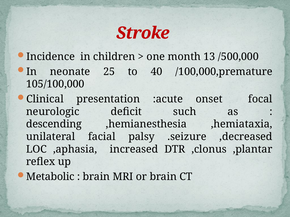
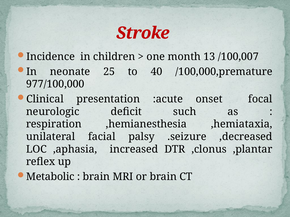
/500,000: /500,000 -> /100,007
105/100,000: 105/100,000 -> 977/100,000
descending: descending -> respiration
